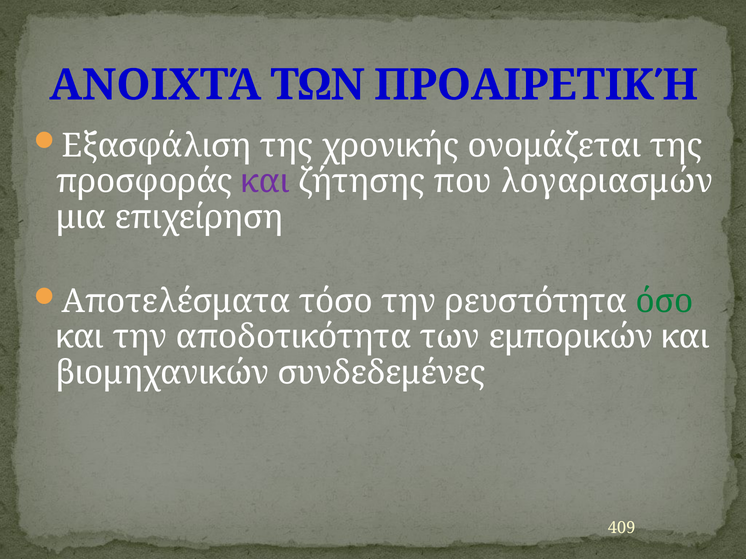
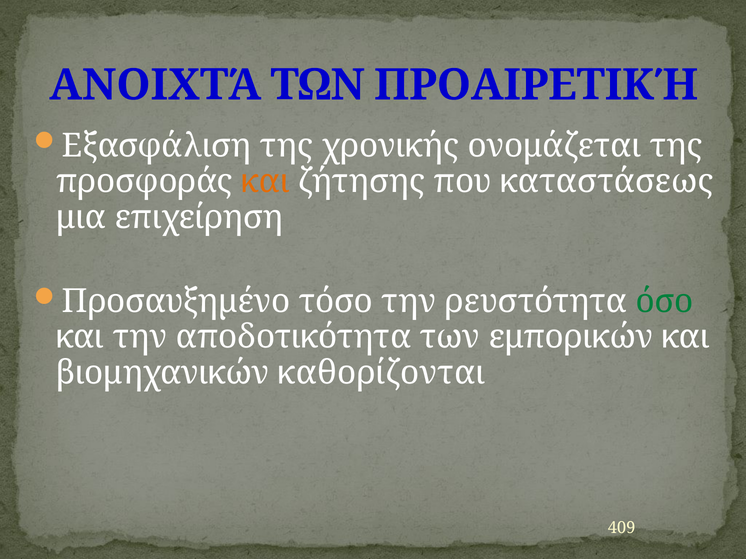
και at (265, 182) colour: purple -> orange
λογαριασμών: λογαριασμών -> καταστάσεως
Αποτελέσματα: Αποτελέσματα -> Προσαυξηµένο
συνδεδεμένες: συνδεδεμένες -> καθορίζονται
